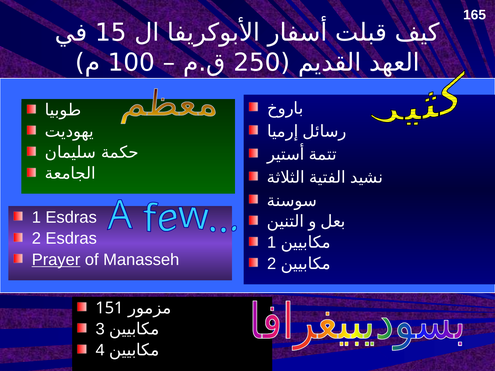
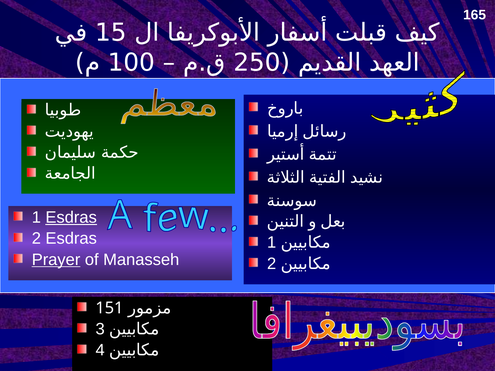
Esdras at (71, 218) underline: none -> present
